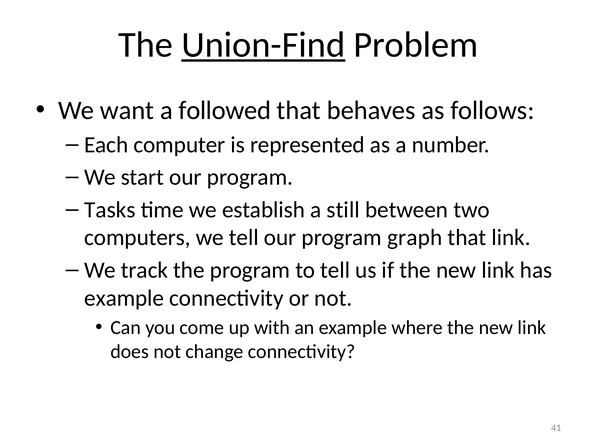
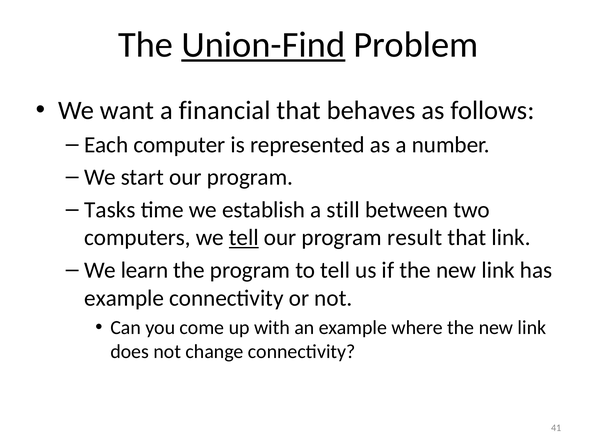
followed: followed -> financial
tell at (244, 238) underline: none -> present
graph: graph -> result
track: track -> learn
